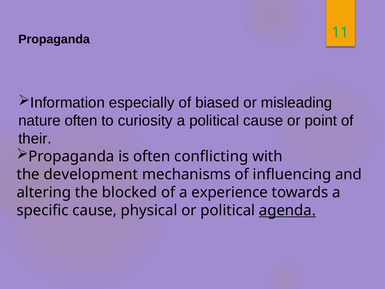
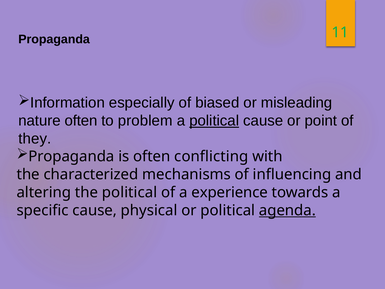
curiosity: curiosity -> problem
political at (214, 121) underline: none -> present
their: their -> they
development: development -> characterized
the blocked: blocked -> political
